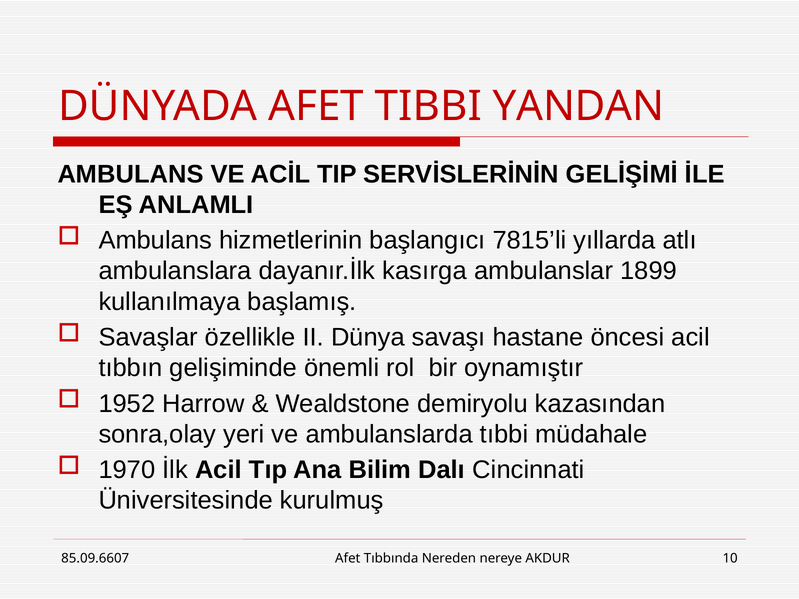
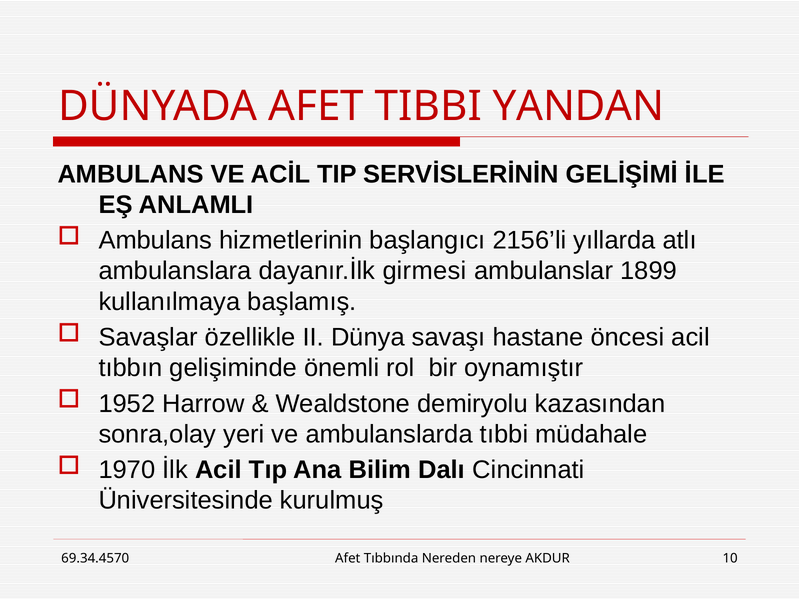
7815’li: 7815’li -> 2156’li
kasırga: kasırga -> girmesi
85.09.6607: 85.09.6607 -> 69.34.4570
